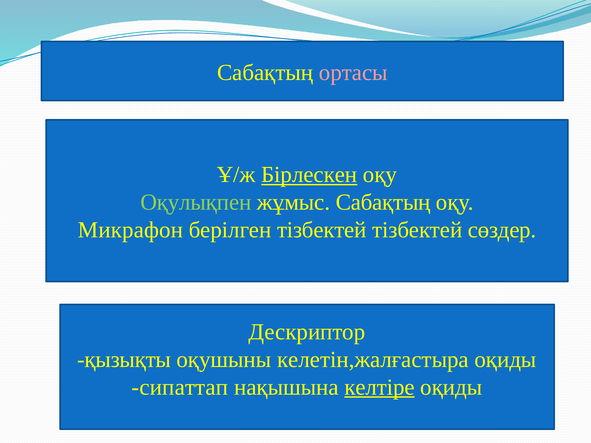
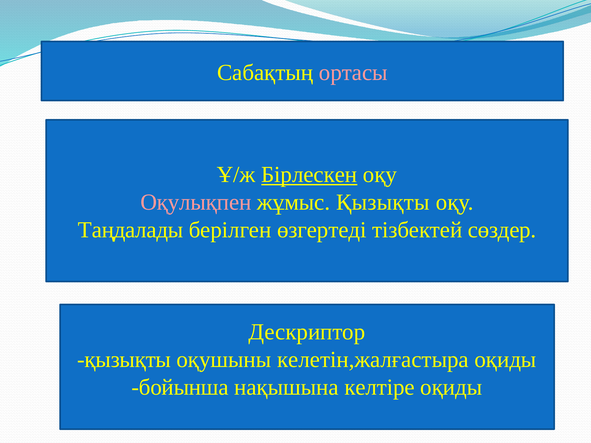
Оқулықпен colour: light green -> pink
жұмыс Сабақтың: Сабақтың -> Қызықты
Микрафон: Микрафон -> Таңдалады
берілген тізбектей: тізбектей -> өзгертеді
сипаттап: сипаттап -> бойынша
келтіре underline: present -> none
